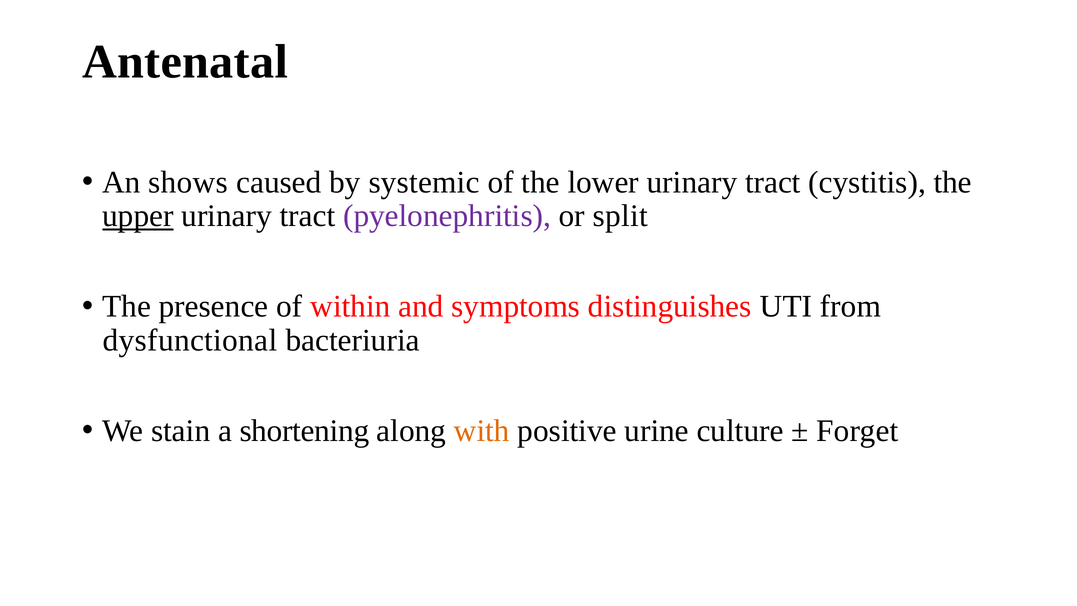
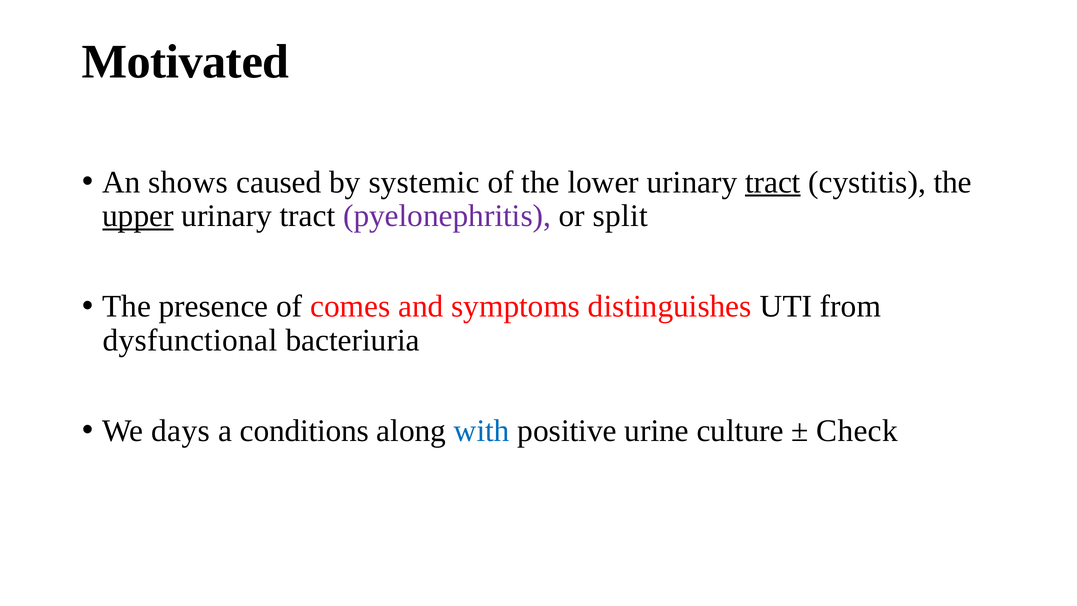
Antenatal: Antenatal -> Motivated
tract at (773, 182) underline: none -> present
within: within -> comes
stain: stain -> days
shortening: shortening -> conditions
with colour: orange -> blue
Forget: Forget -> Check
